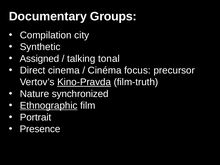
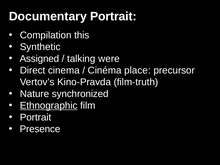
Documentary Groups: Groups -> Portrait
city: city -> this
tonal: tonal -> were
focus: focus -> place
Kino-Pravda underline: present -> none
